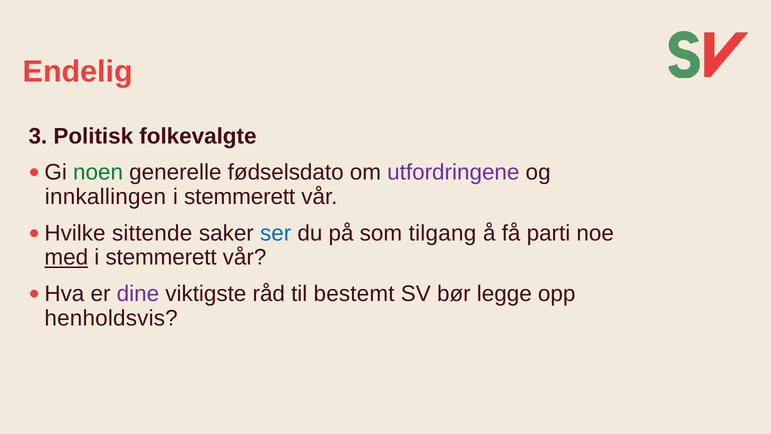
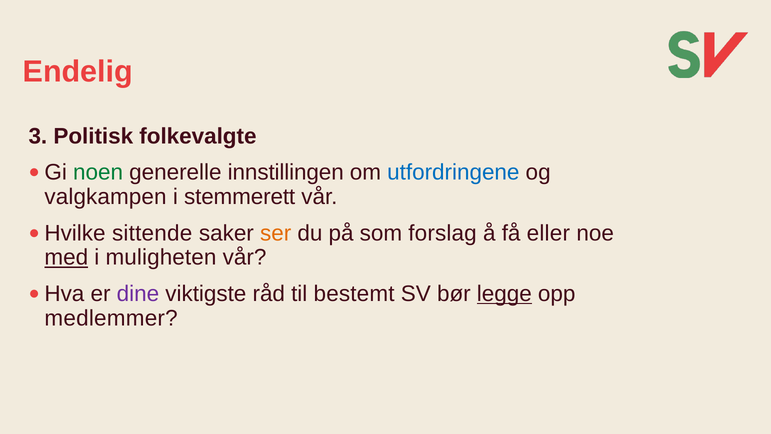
fødselsdato: fødselsdato -> innstillingen
utfordringene colour: purple -> blue
innkallingen: innkallingen -> valgkampen
ser colour: blue -> orange
tilgang: tilgang -> forslag
parti: parti -> eller
stemmerett at (161, 257): stemmerett -> muligheten
legge underline: none -> present
henholdsvis: henholdsvis -> medlemmer
